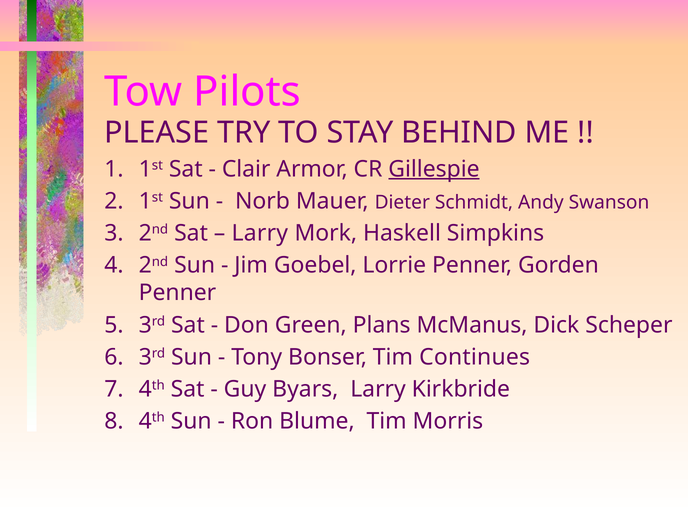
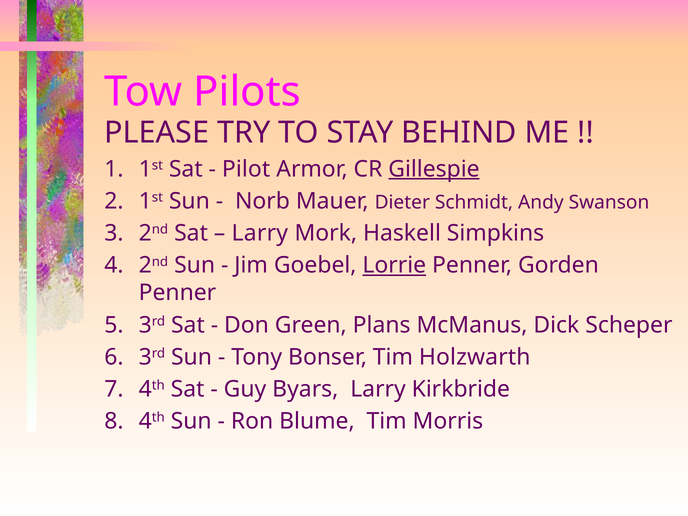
Clair: Clair -> Pilot
Lorrie underline: none -> present
Continues: Continues -> Holzwarth
